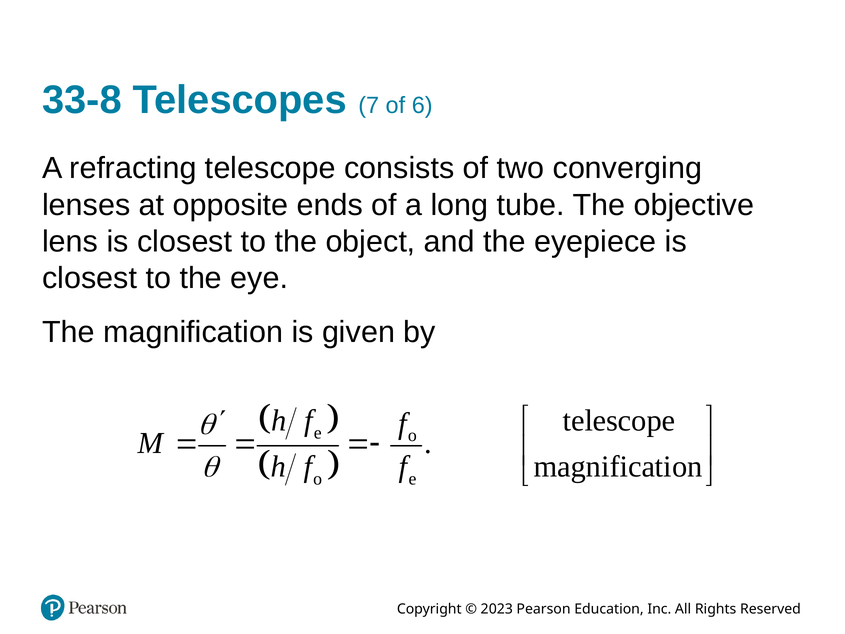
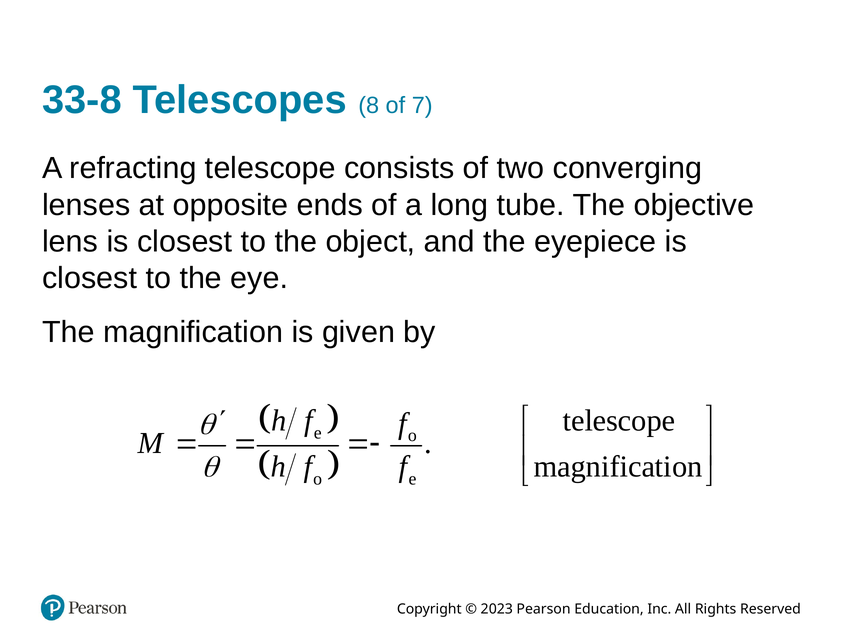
7: 7 -> 8
6: 6 -> 7
